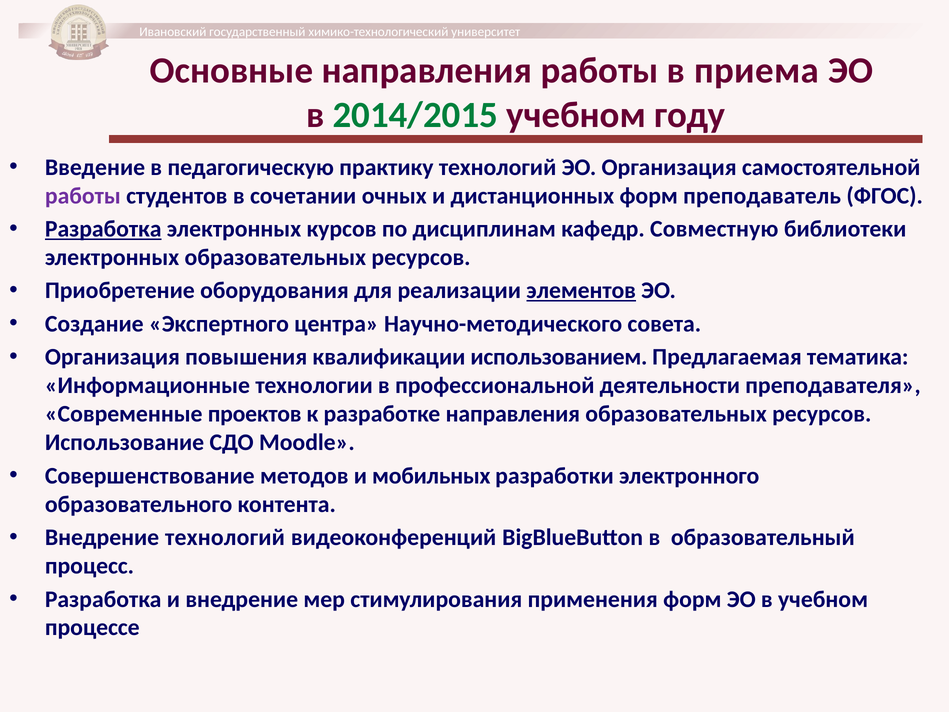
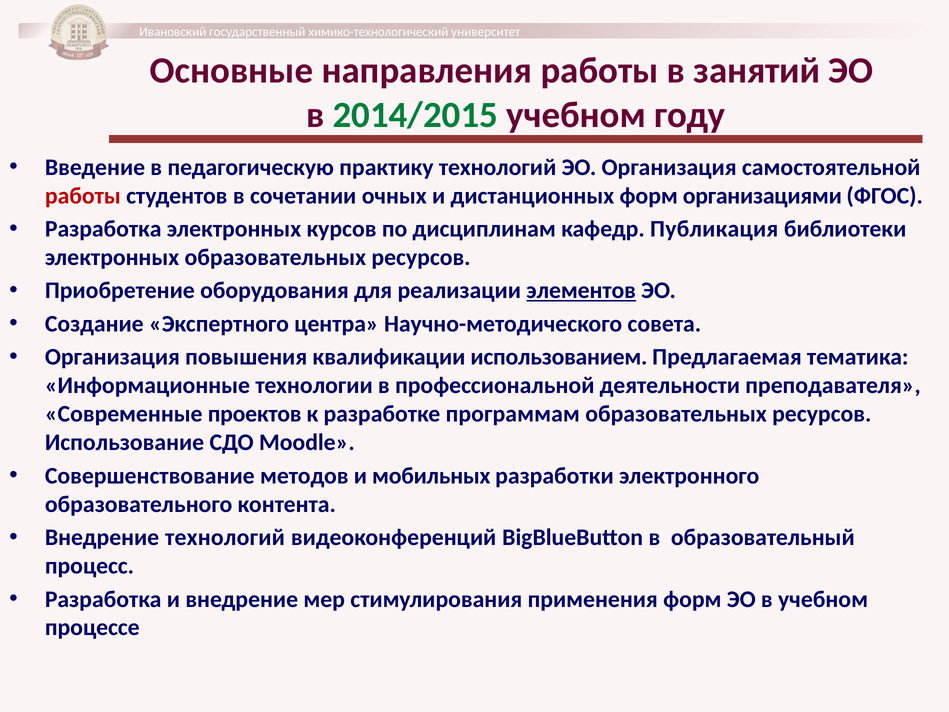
приема: приема -> занятий
работы at (83, 196) colour: purple -> red
преподаватель: преподаватель -> организациями
Разработка at (103, 229) underline: present -> none
Совместную: Совместную -> Публикация
разработке направления: направления -> программам
